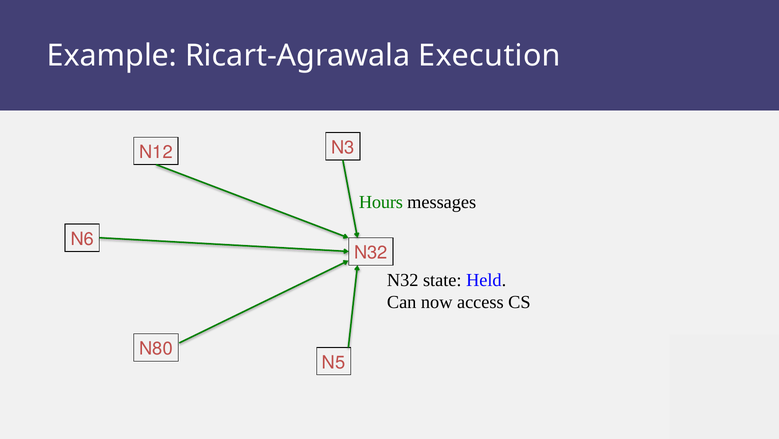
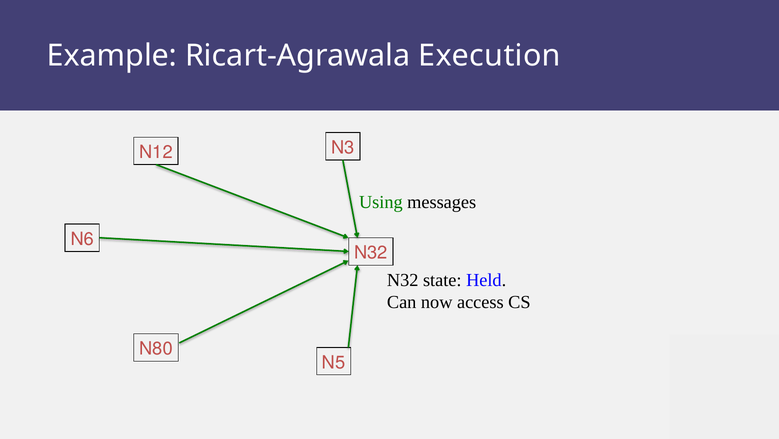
Hours: Hours -> Using
